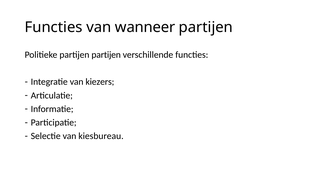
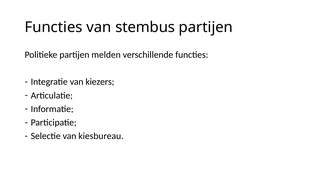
wanneer: wanneer -> stembus
partijen partijen: partijen -> melden
